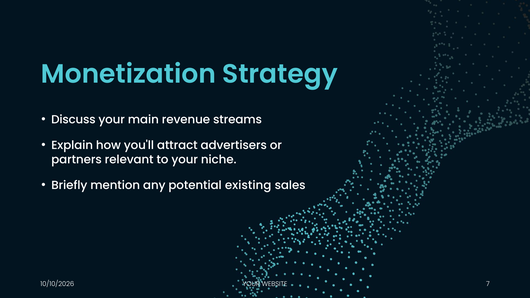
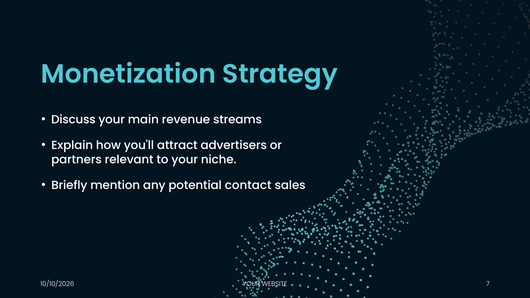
existing: existing -> contact
